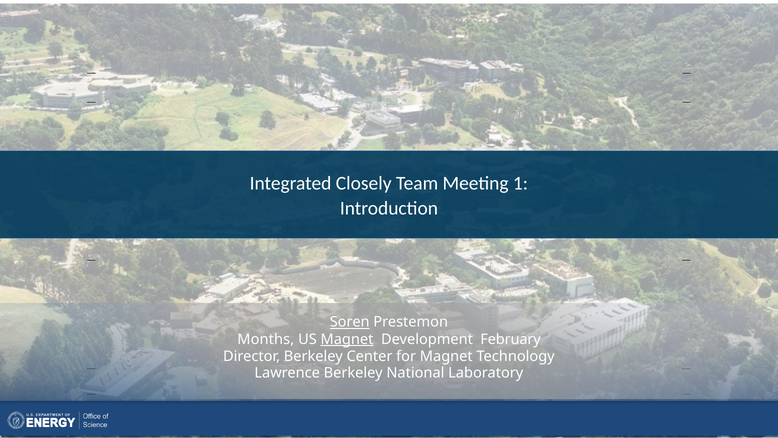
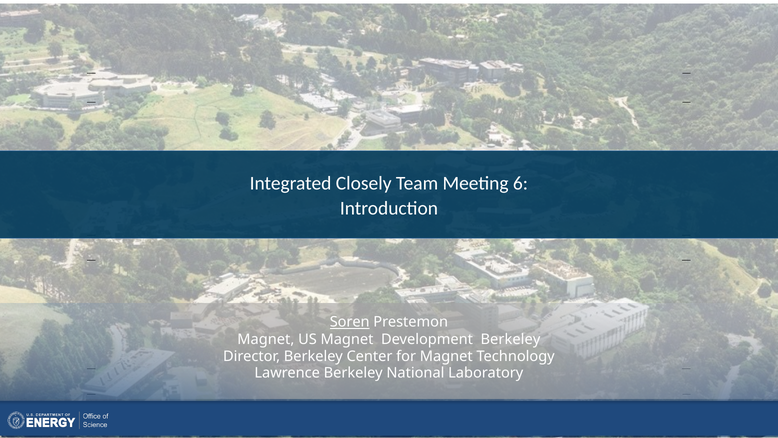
1: 1 -> 6
Months at (266, 339): Months -> Magnet
Magnet at (347, 339) underline: present -> none
Development February: February -> Berkeley
